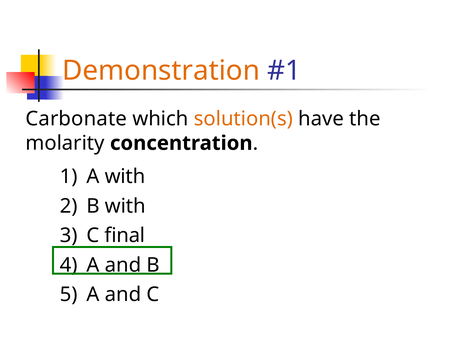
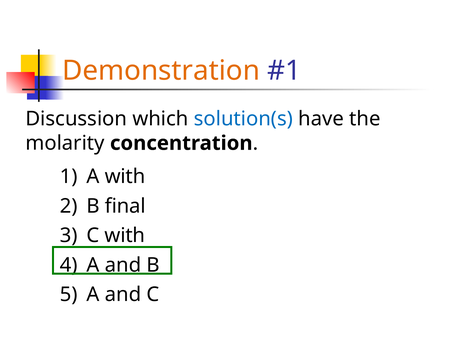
Carbonate: Carbonate -> Discussion
solution(s colour: orange -> blue
B with: with -> final
C final: final -> with
